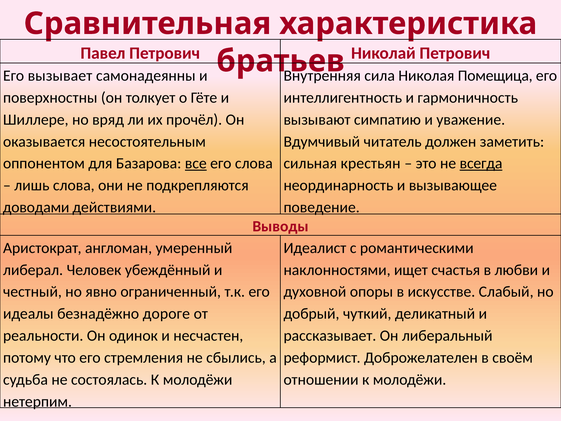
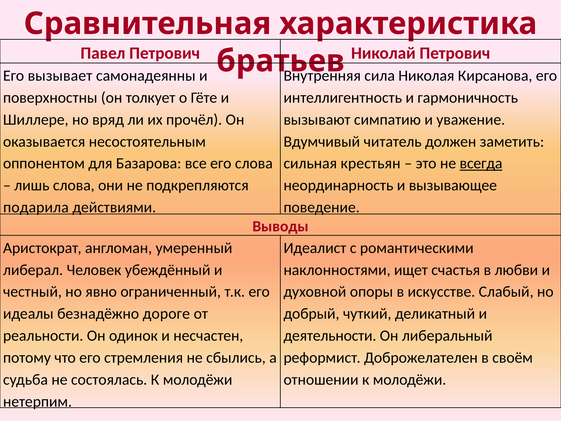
Помещица: Помещица -> Кирсанова
все underline: present -> none
доводами: доводами -> подарила
рассказывает: рассказывает -> деятельности
